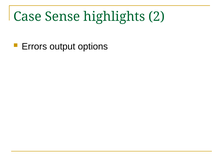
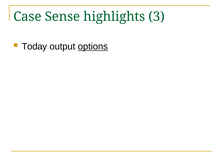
2: 2 -> 3
Errors: Errors -> Today
options underline: none -> present
